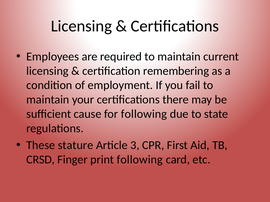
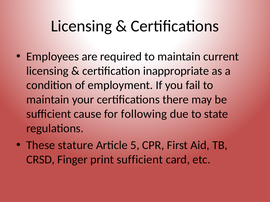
remembering: remembering -> inappropriate
3: 3 -> 5
print following: following -> sufficient
